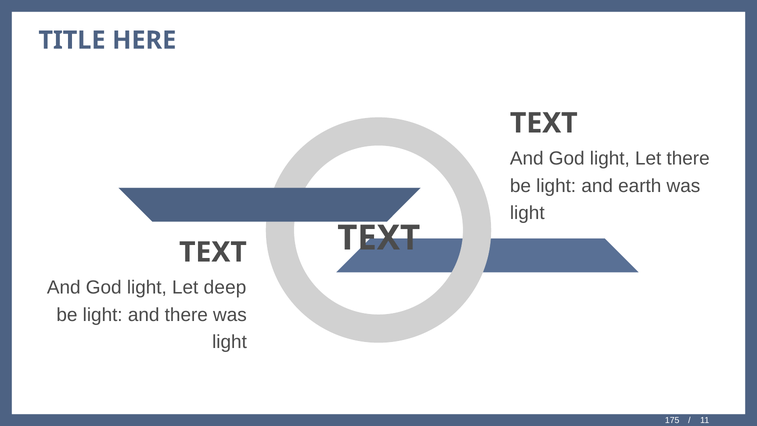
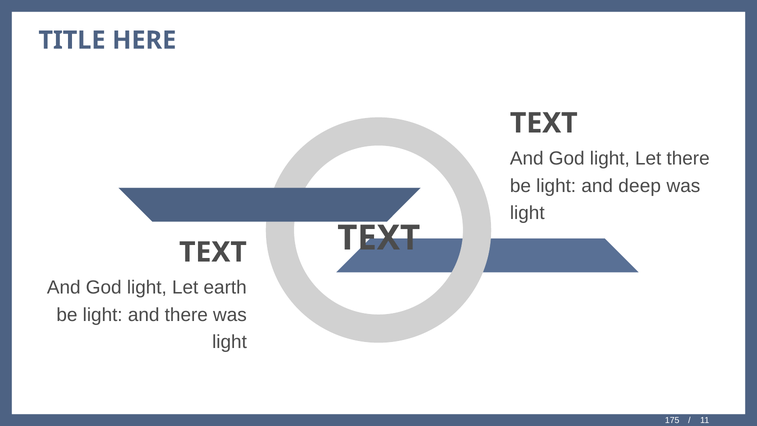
earth: earth -> deep
deep: deep -> earth
